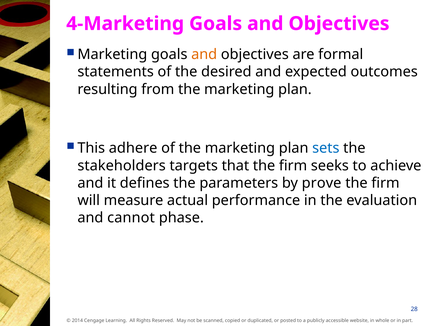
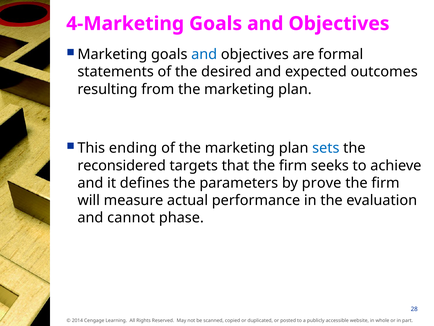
and at (204, 54) colour: orange -> blue
adhere: adhere -> ending
stakeholders: stakeholders -> reconsidered
